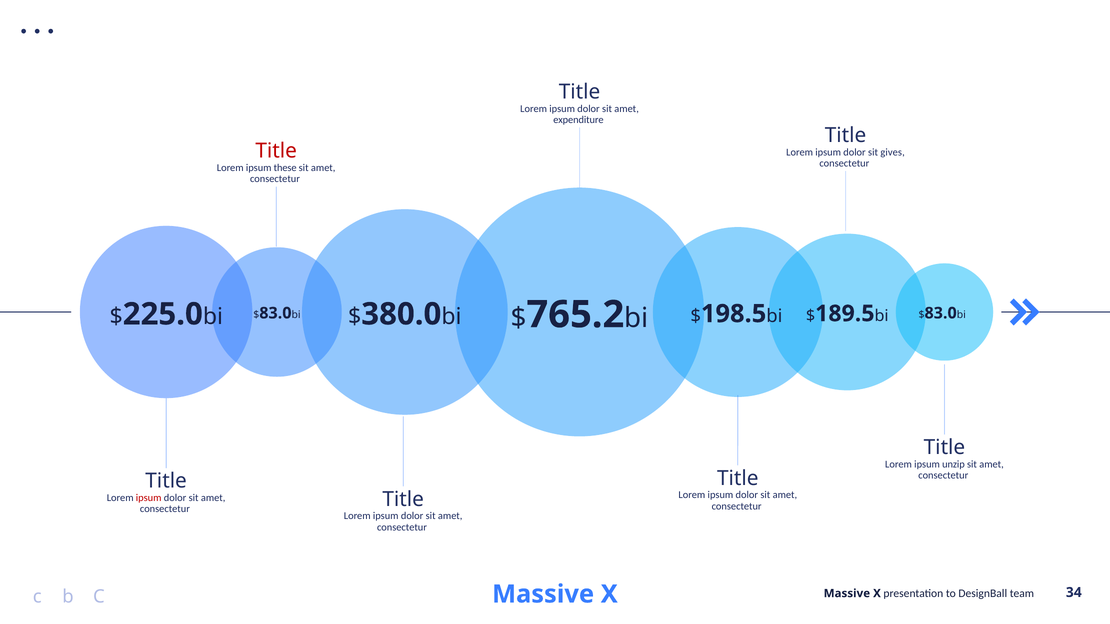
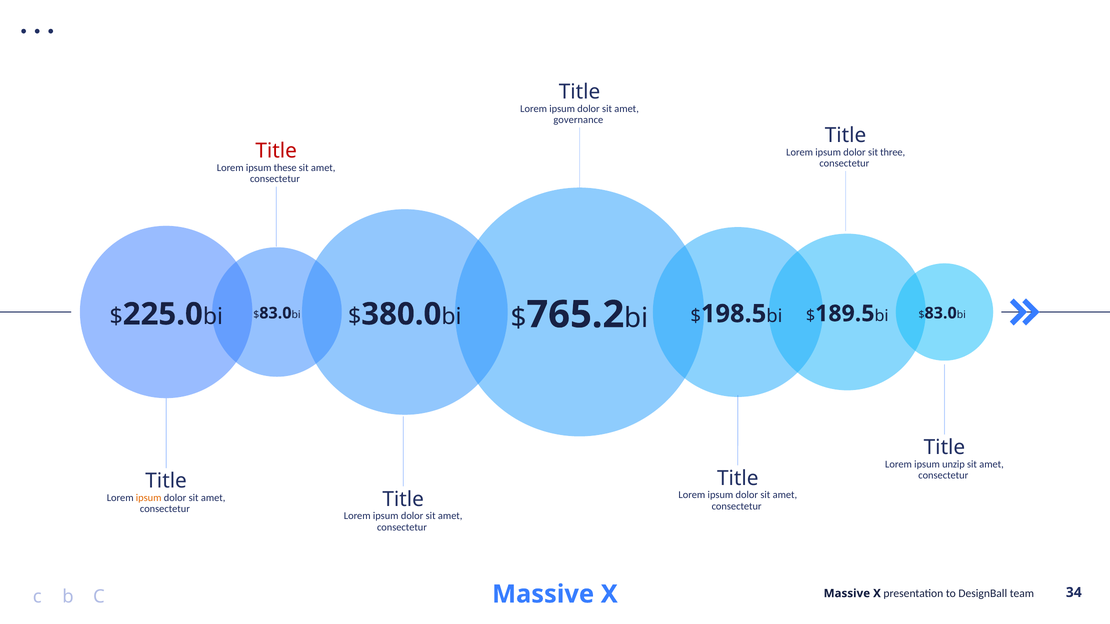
expenditure: expenditure -> governance
gives: gives -> three
ipsum at (149, 498) colour: red -> orange
